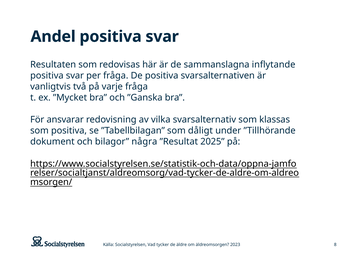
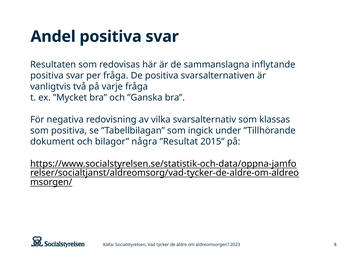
ansvarar: ansvarar -> negativa
dåligt: dåligt -> ingick
2025: 2025 -> 2015
